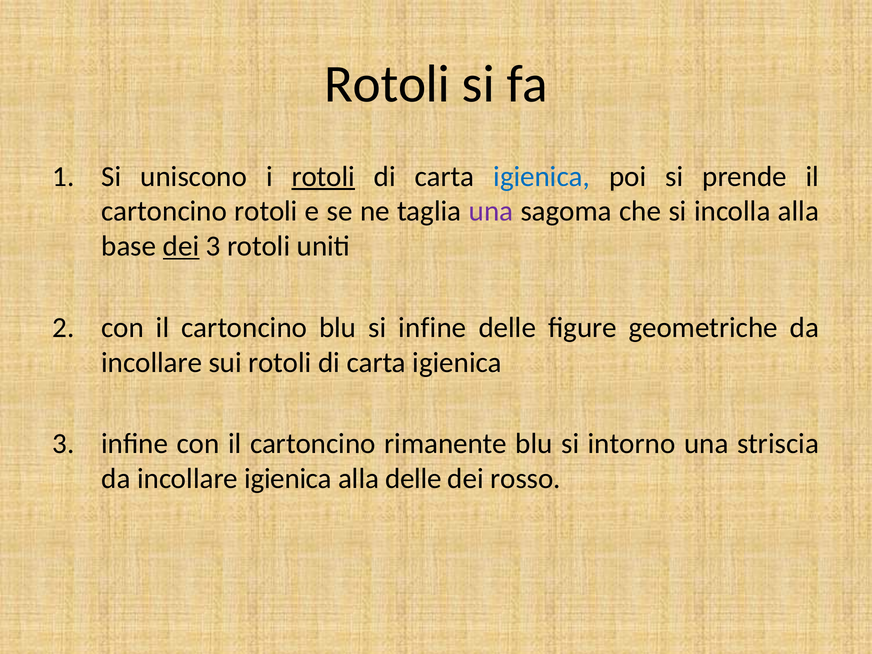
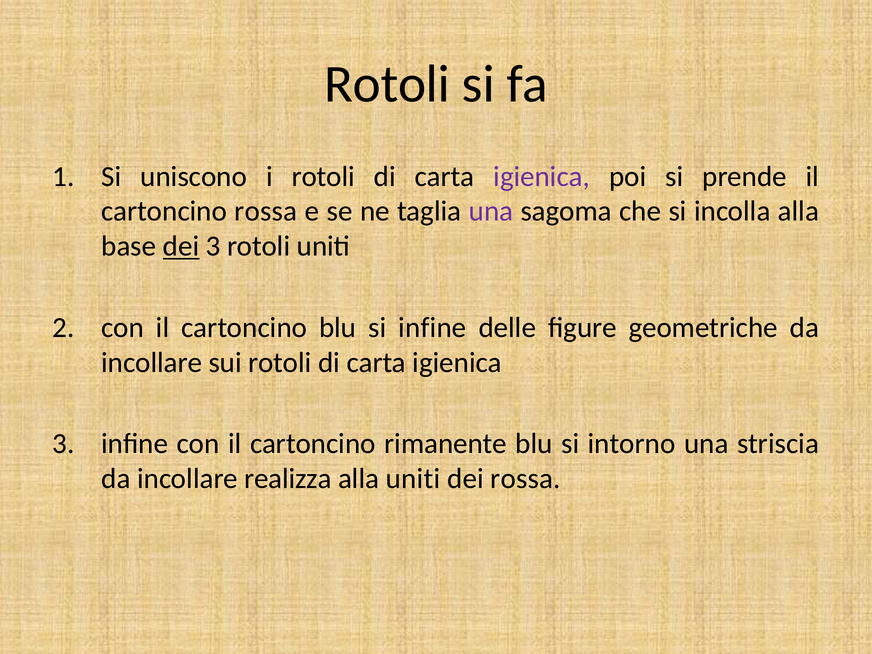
rotoli at (323, 176) underline: present -> none
igienica at (542, 176) colour: blue -> purple
cartoncino rotoli: rotoli -> rossa
incollare igienica: igienica -> realizza
alla delle: delle -> uniti
dei rosso: rosso -> rossa
